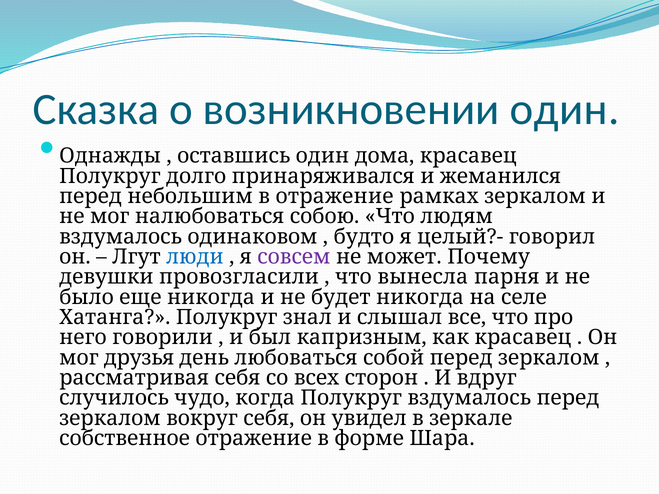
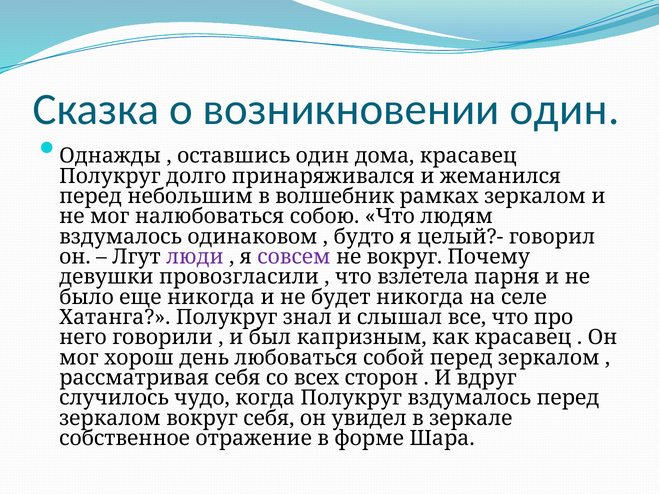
в отражение: отражение -> волшебник
люди colour: blue -> purple
не может: может -> вокруг
вынесла: вынесла -> взлетела
друзья: друзья -> хорош
